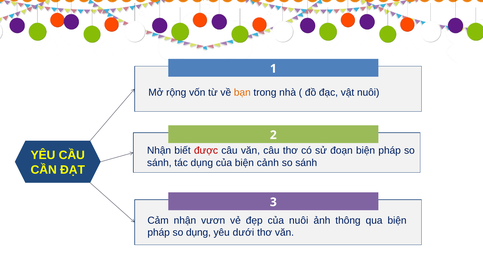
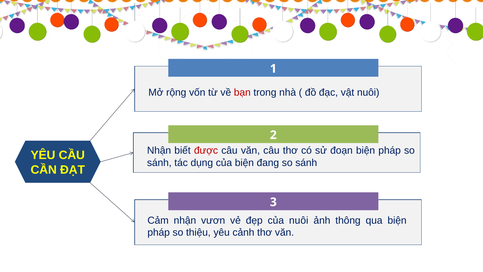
bạn colour: orange -> red
cảnh: cảnh -> đang
so dụng: dụng -> thiệu
dưới: dưới -> cảnh
